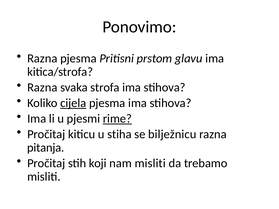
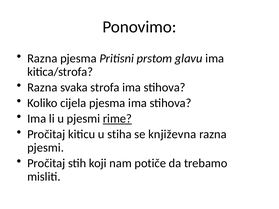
cijela underline: present -> none
bilježnicu: bilježnicu -> književna
pitanja at (46, 148): pitanja -> pjesmi
nam misliti: misliti -> potiče
